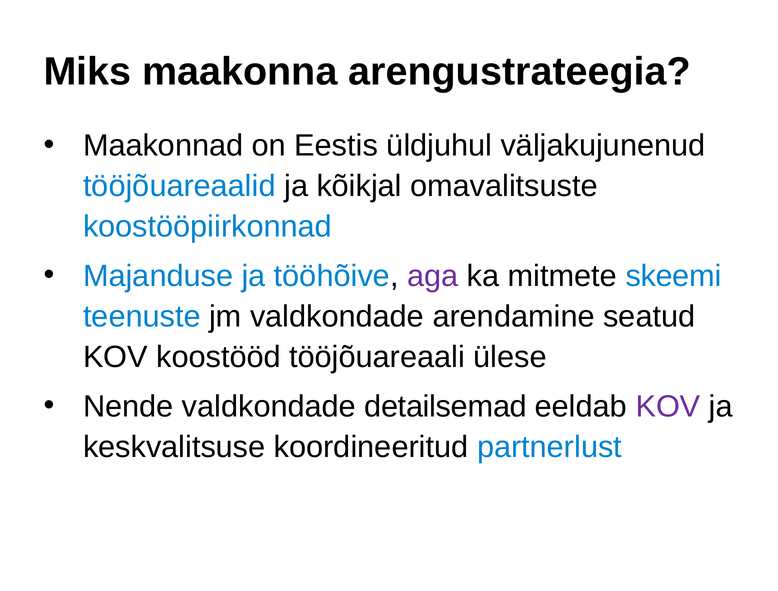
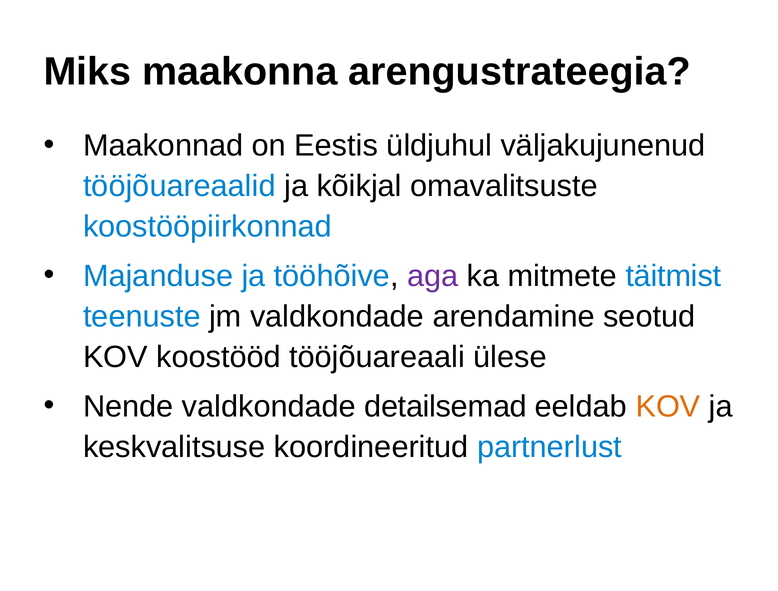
skeemi: skeemi -> täitmist
seatud: seatud -> seotud
KOV at (668, 407) colour: purple -> orange
